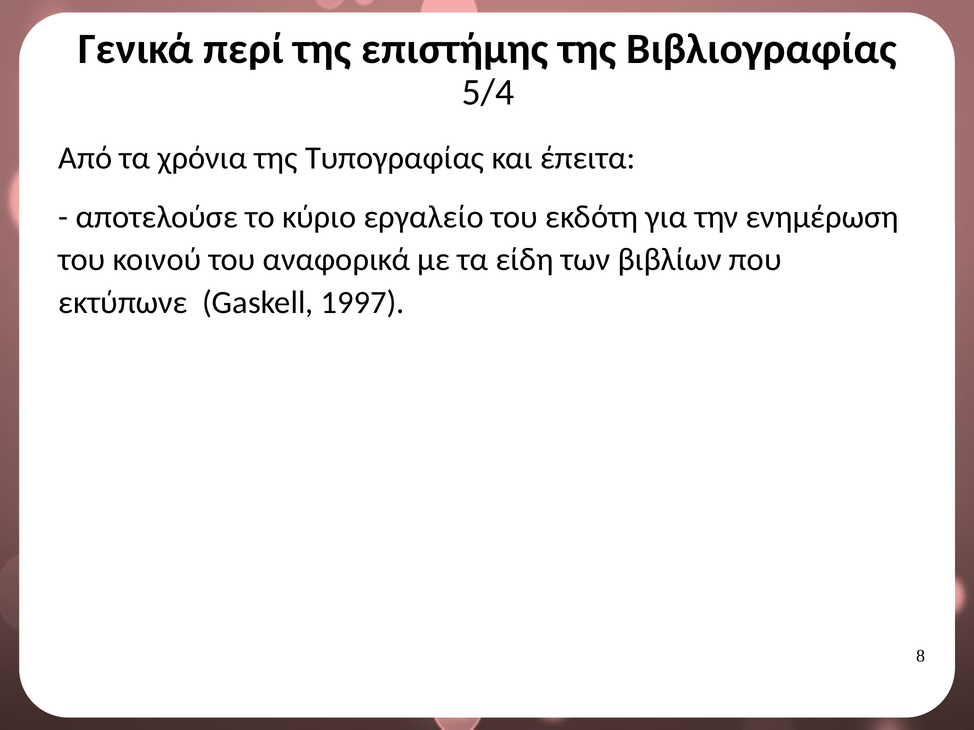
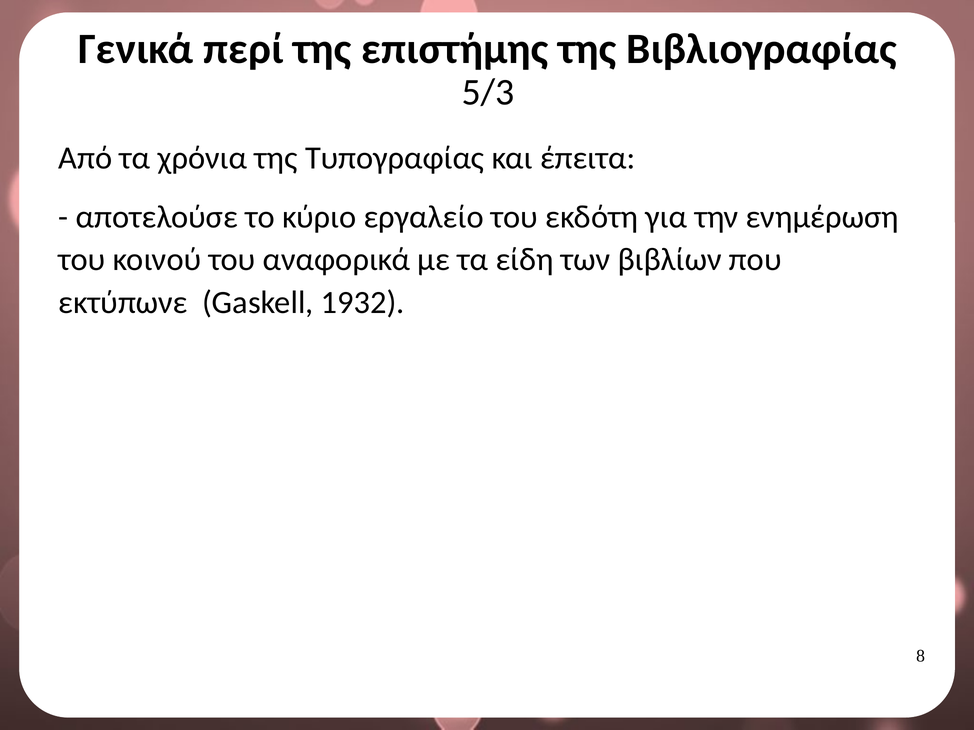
5/4: 5/4 -> 5/3
1997: 1997 -> 1932
